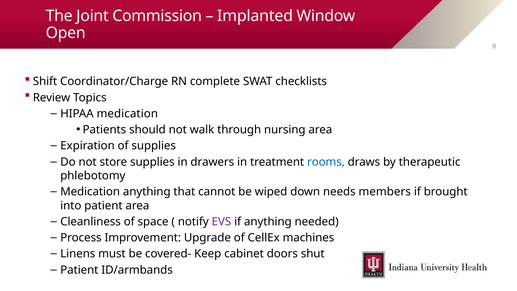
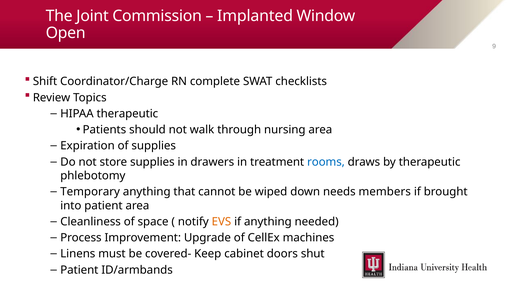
HIPAA medication: medication -> therapeutic
Medication at (90, 192): Medication -> Temporary
EVS colour: purple -> orange
